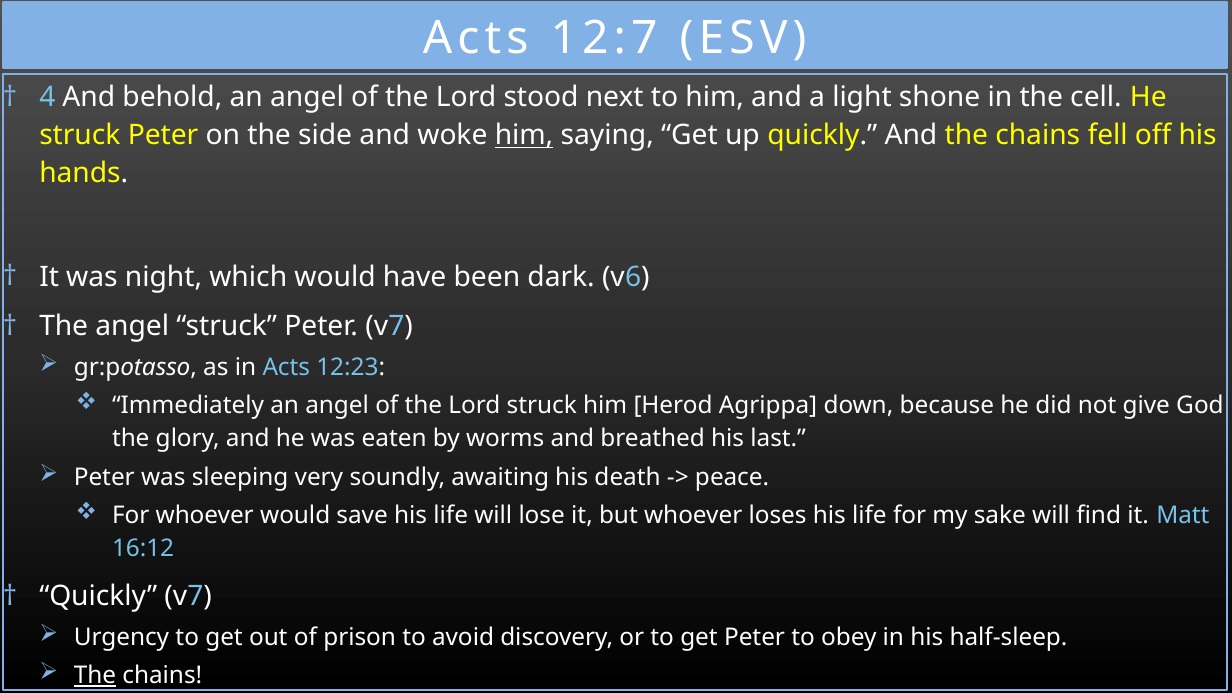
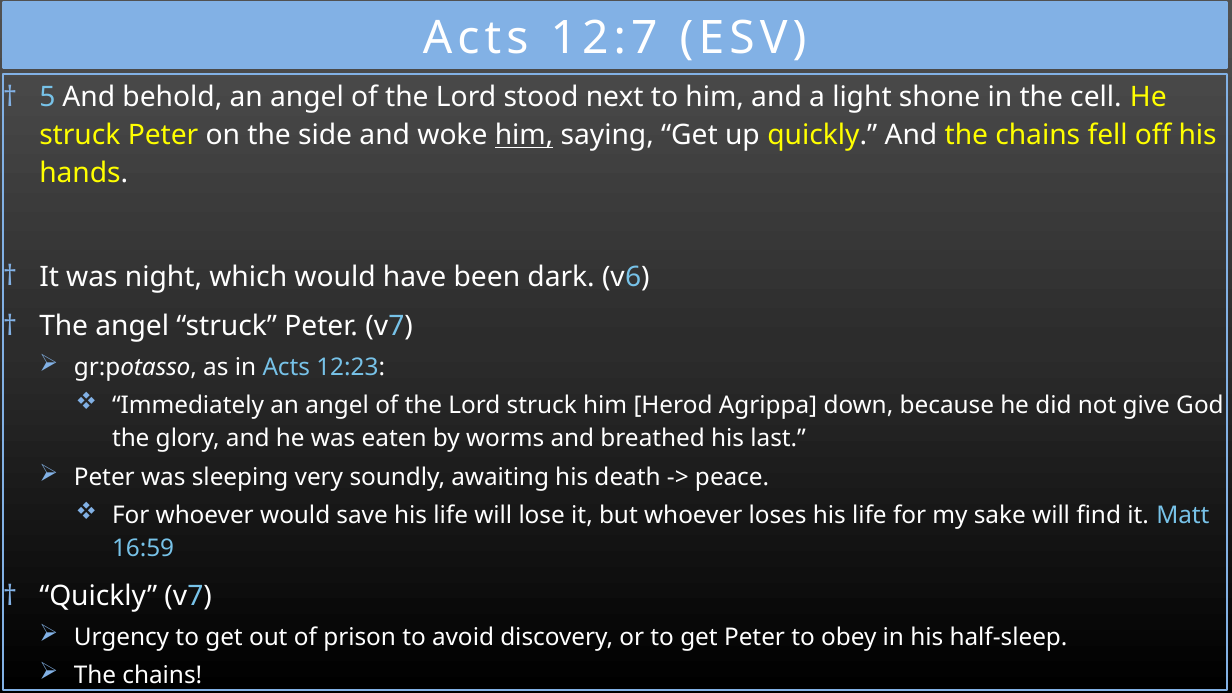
4: 4 -> 5
16:12: 16:12 -> 16:59
The at (95, 676) underline: present -> none
